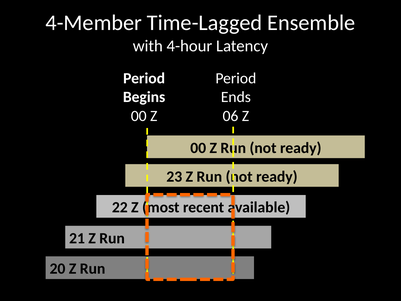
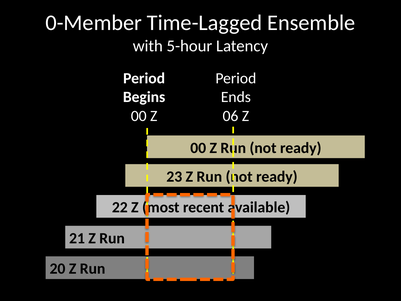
4-Member: 4-Member -> 0-Member
4-hour: 4-hour -> 5-hour
